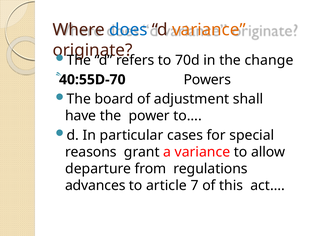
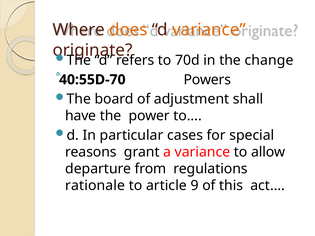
does colour: blue -> orange
advances: advances -> rationale
7: 7 -> 9
